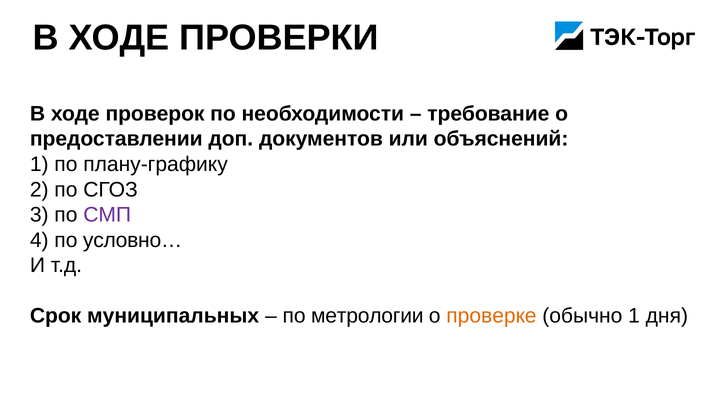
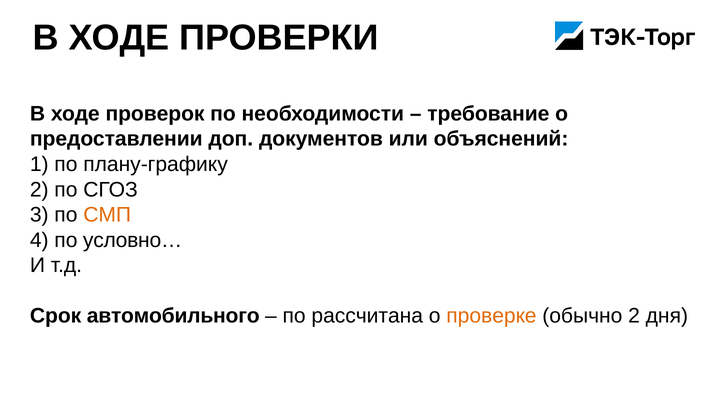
СМП colour: purple -> orange
муниципальных: муниципальных -> автомобильного
метрологии: метрологии -> рассчитана
обычно 1: 1 -> 2
